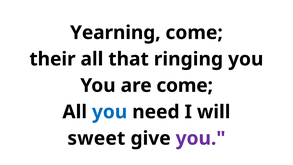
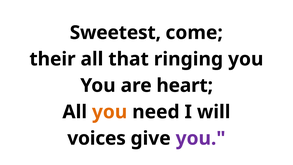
Yearning: Yearning -> Sweetest
are come: come -> heart
you at (110, 112) colour: blue -> orange
sweet: sweet -> voices
